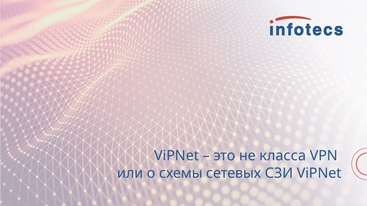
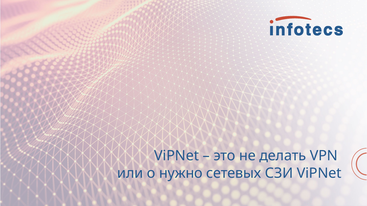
класса: класса -> делать
схемы: схемы -> нужно
